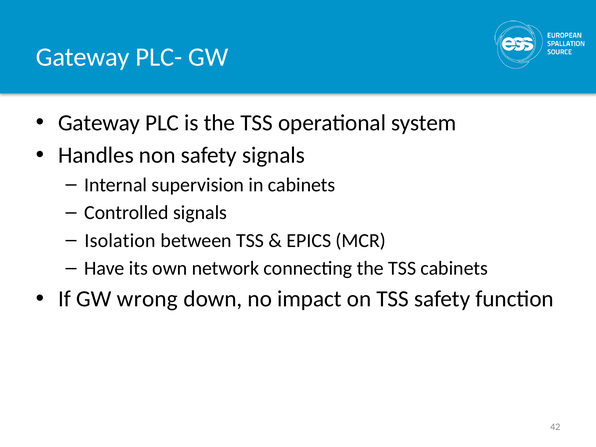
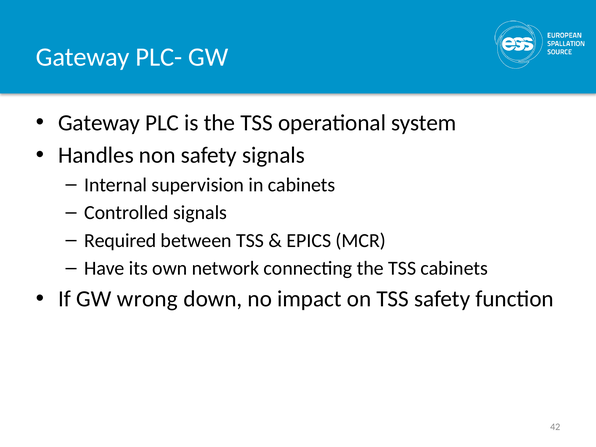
Isolation: Isolation -> Required
